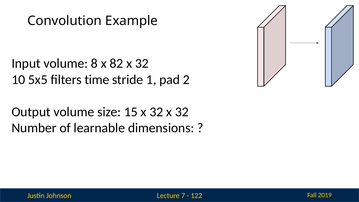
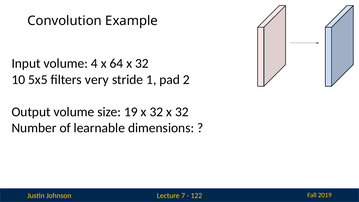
8: 8 -> 4
82: 82 -> 64
time: time -> very
15: 15 -> 19
